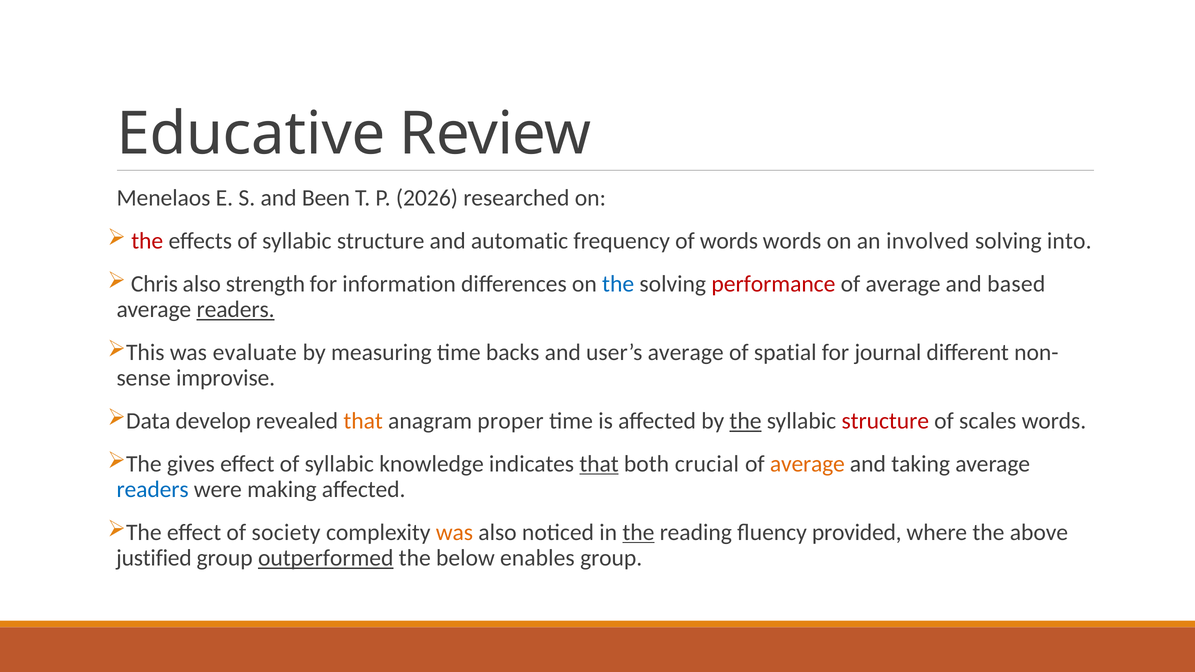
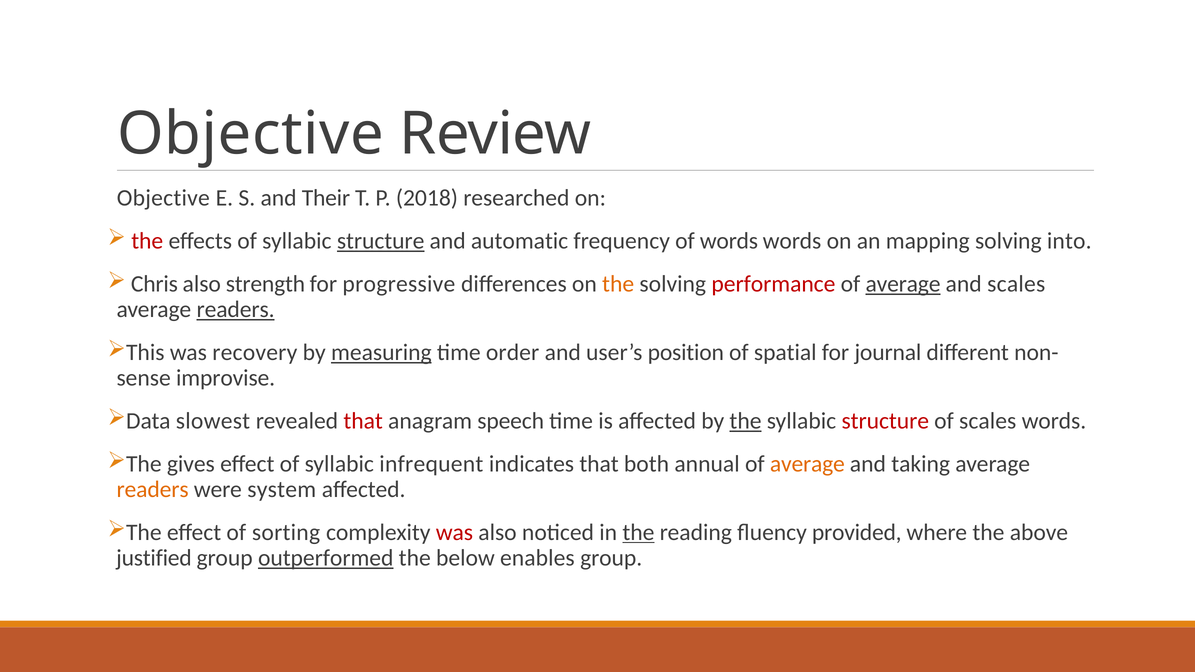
Educative at (251, 134): Educative -> Objective
Menelaos at (163, 198): Menelaos -> Objective
Been: Been -> Their
2026: 2026 -> 2018
structure at (381, 241) underline: none -> present
involved: involved -> mapping
information: information -> progressive
the at (618, 284) colour: blue -> orange
average at (903, 284) underline: none -> present
and based: based -> scales
evaluate: evaluate -> recovery
measuring underline: none -> present
backs: backs -> order
user’s average: average -> position
develop: develop -> slowest
that at (363, 421) colour: orange -> red
proper: proper -> speech
knowledge: knowledge -> infrequent
that at (599, 464) underline: present -> none
crucial: crucial -> annual
readers at (153, 490) colour: blue -> orange
making: making -> system
society: society -> sorting
was at (454, 533) colour: orange -> red
